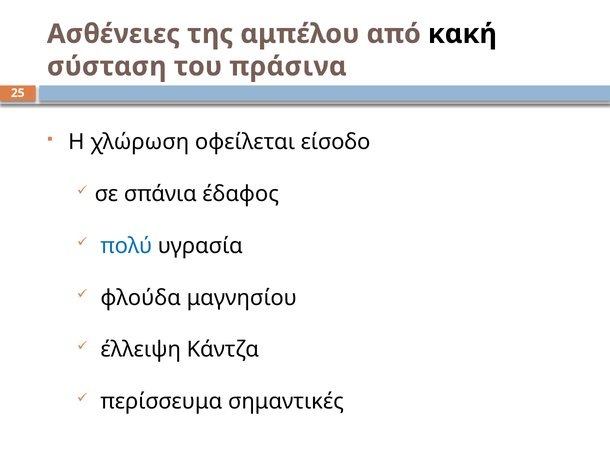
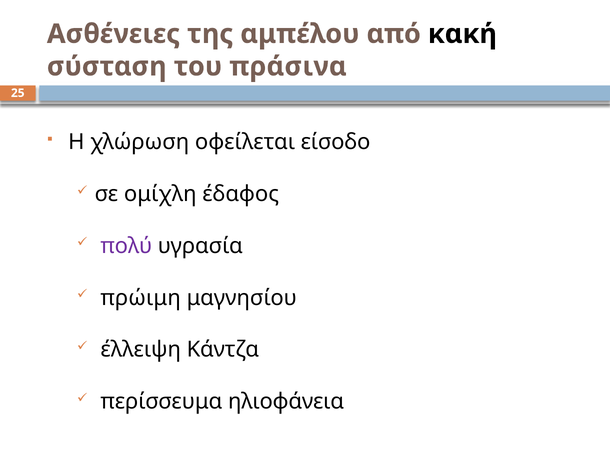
σπάνια: σπάνια -> ομίχλη
πολύ colour: blue -> purple
φλούδα: φλούδα -> πρώιμη
σημαντικές: σημαντικές -> ηλιοφάνεια
